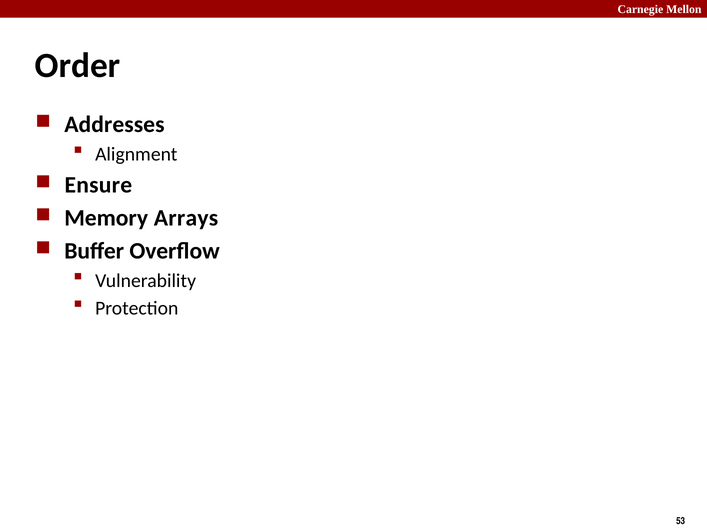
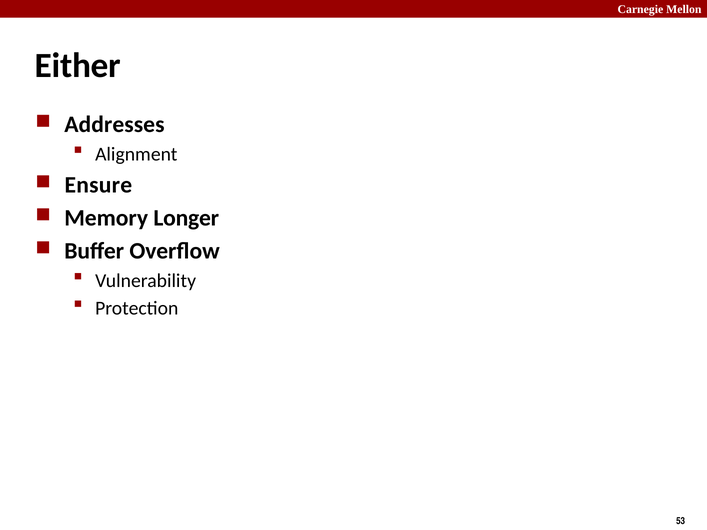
Order: Order -> Either
Arrays: Arrays -> Longer
